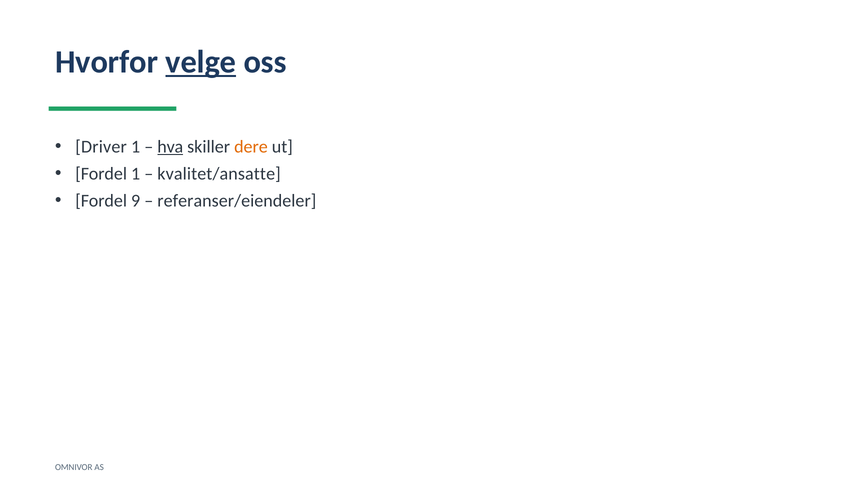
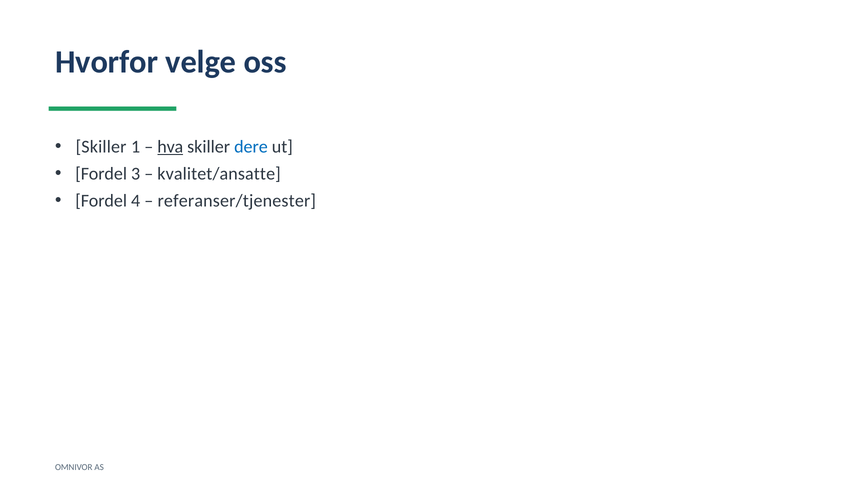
velge underline: present -> none
Driver at (101, 147): Driver -> Skiller
dere colour: orange -> blue
Fordel 1: 1 -> 3
9: 9 -> 4
referanser/eiendeler: referanser/eiendeler -> referanser/tjenester
